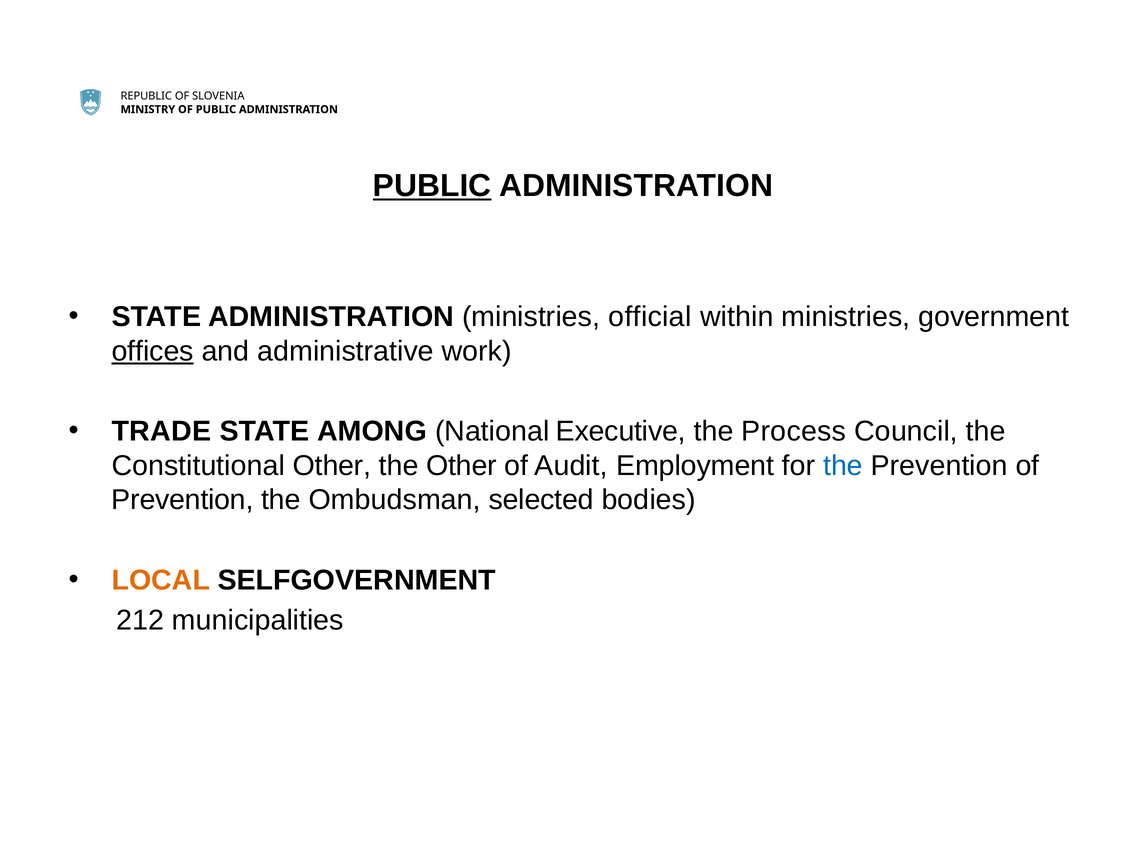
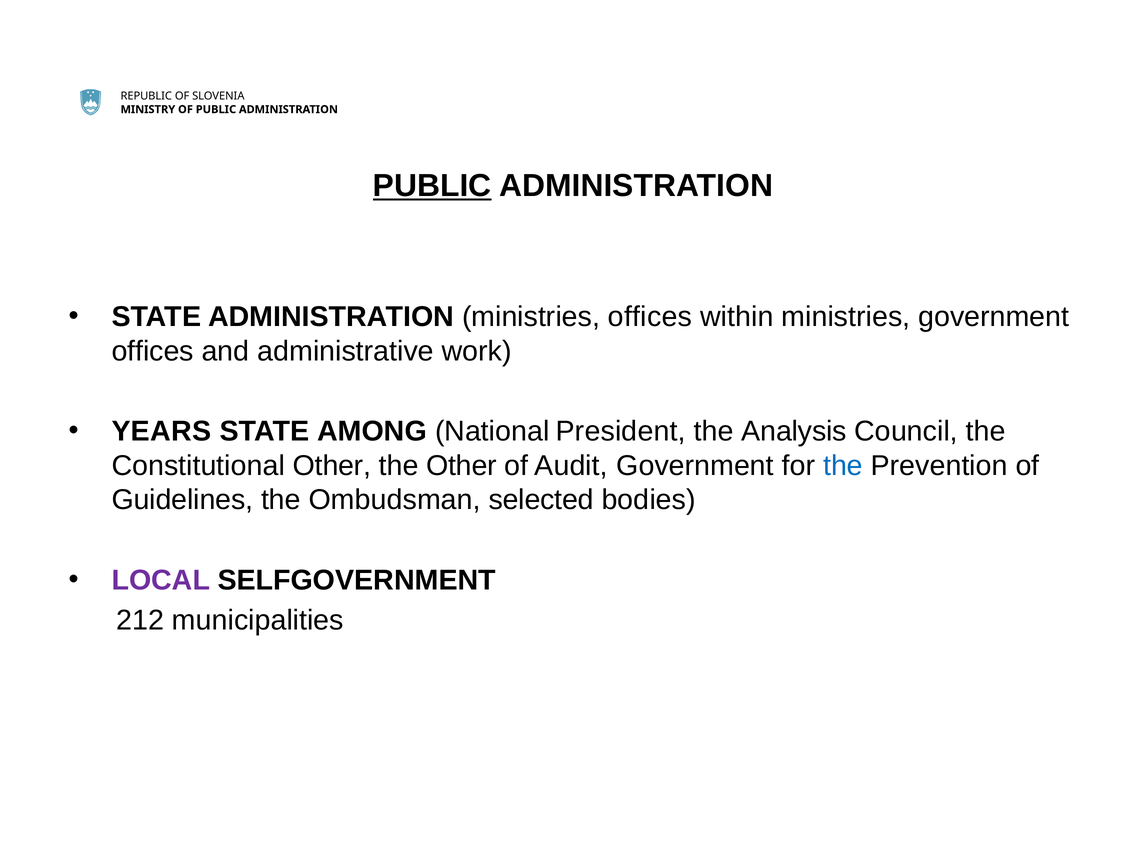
ministries official: official -> offices
offices at (153, 351) underline: present -> none
TRADE: TRADE -> YEARS
Executive: Executive -> President
Process: Process -> Analysis
Audit Employment: Employment -> Government
Prevention at (182, 500): Prevention -> Guidelines
LOCAL colour: orange -> purple
